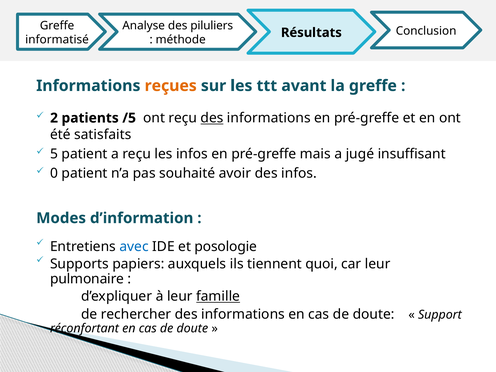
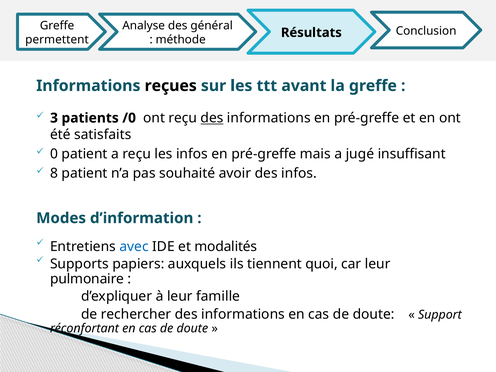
piluliers: piluliers -> général
informatisé: informatisé -> permettent
reçues colour: orange -> black
2: 2 -> 3
/5: /5 -> /0
5: 5 -> 0
0: 0 -> 8
posologie: posologie -> modalités
famille underline: present -> none
